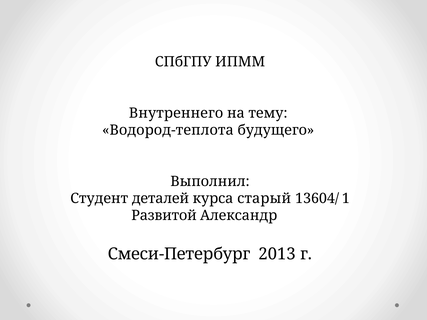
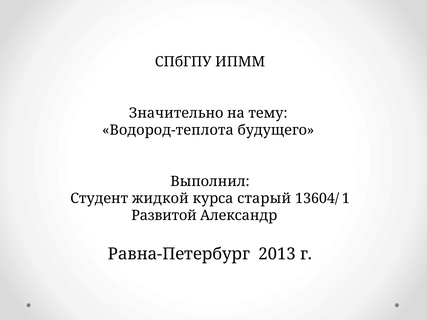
Внутреннего: Внутреннего -> Значительно
деталей: деталей -> жидкой
Смеси-Петербург: Смеси-Петербург -> Равна-Петербург
